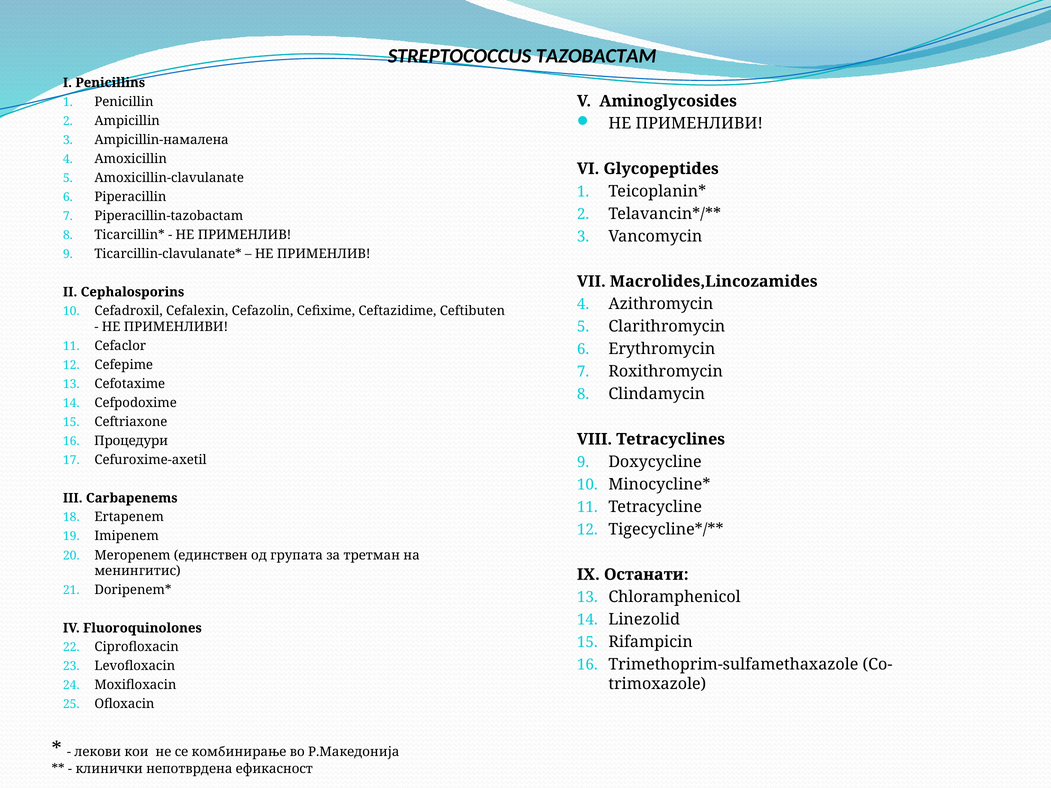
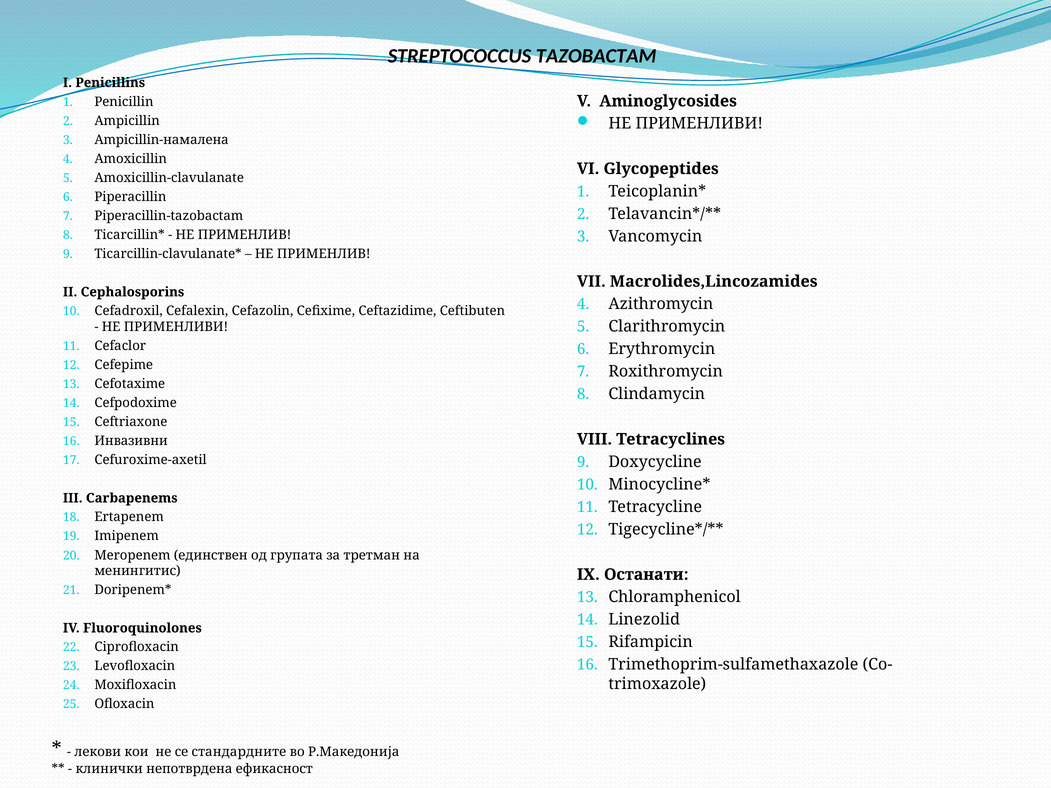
Процедури: Процедури -> Инвазивни
комбинирање: комбинирање -> стандардните
